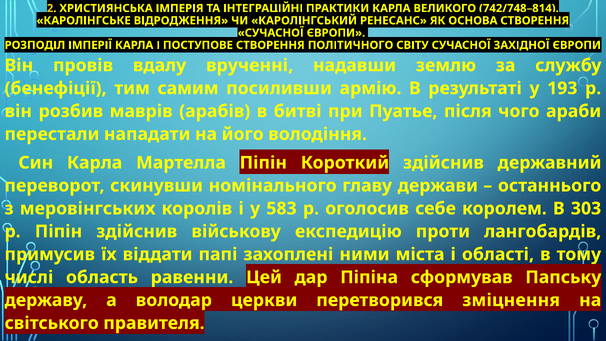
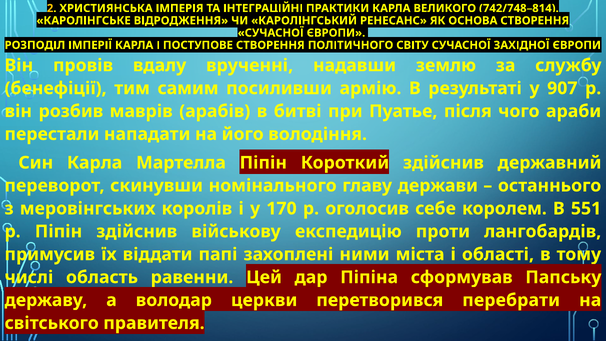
193: 193 -> 907
583: 583 -> 170
303: 303 -> 551
зміцнення: зміцнення -> перебрати
